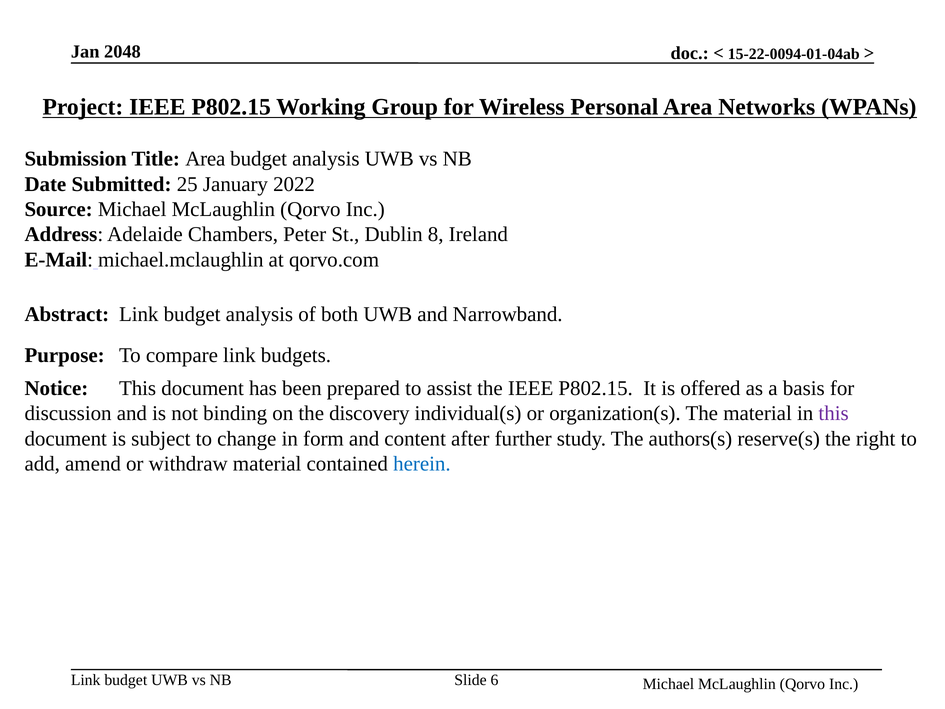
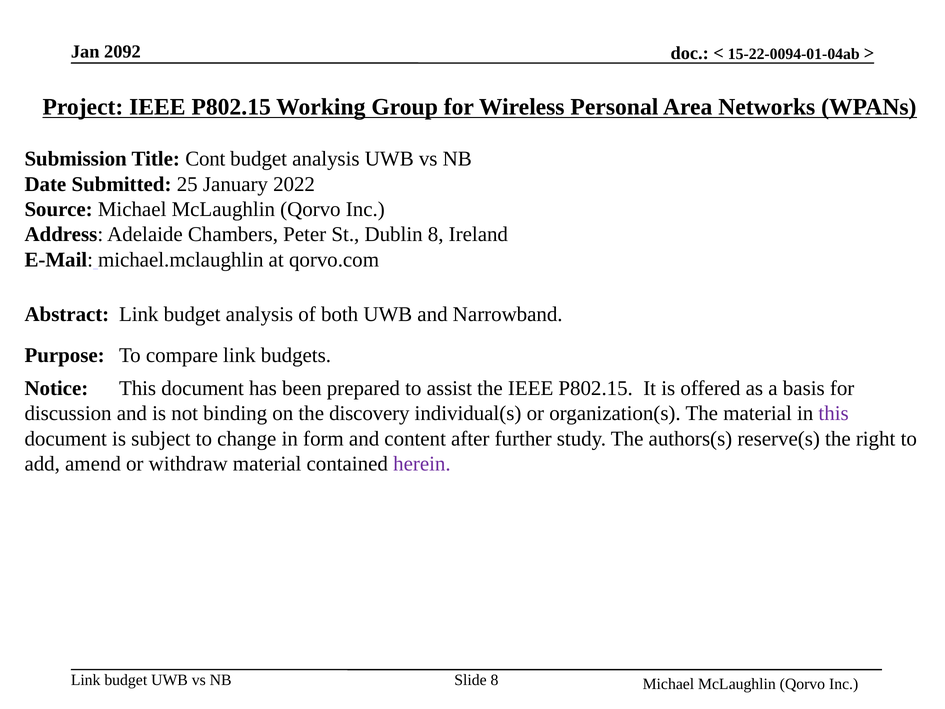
2048: 2048 -> 2092
Title Area: Area -> Cont
herein colour: blue -> purple
Slide 6: 6 -> 8
